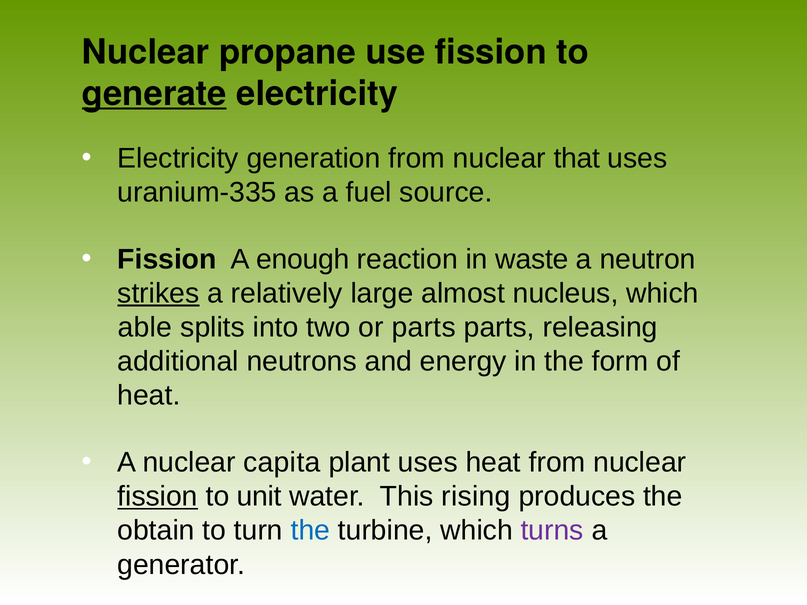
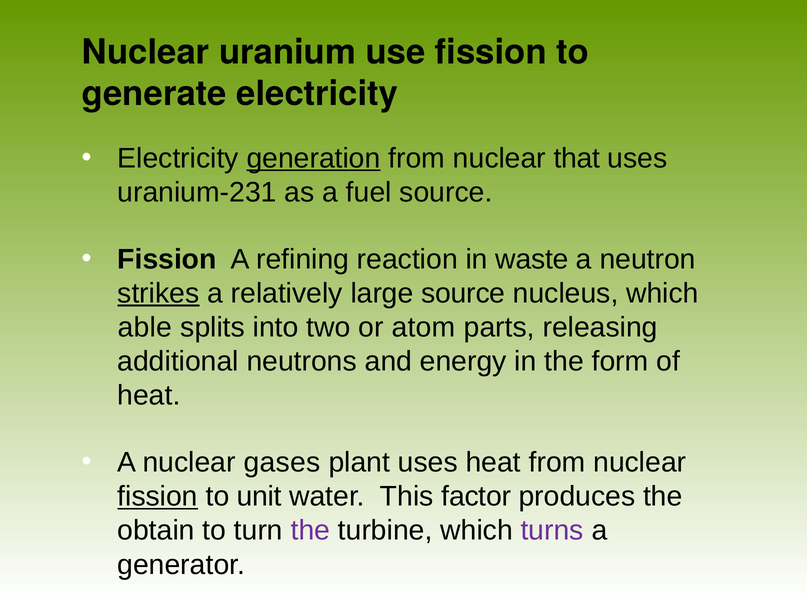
propane: propane -> uranium
generate underline: present -> none
generation underline: none -> present
uranium-335: uranium-335 -> uranium-231
enough: enough -> refining
large almost: almost -> source
or parts: parts -> atom
capita: capita -> gases
rising: rising -> factor
the at (310, 531) colour: blue -> purple
